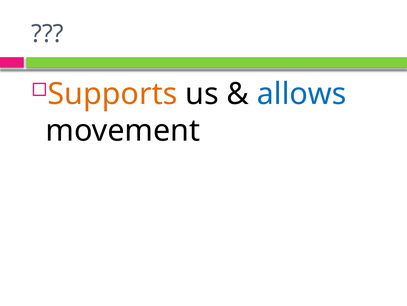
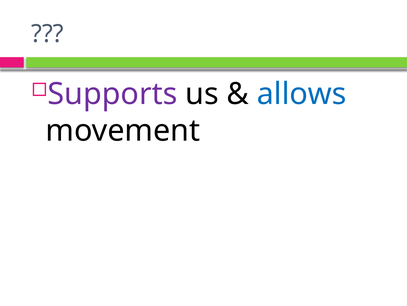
Supports colour: orange -> purple
